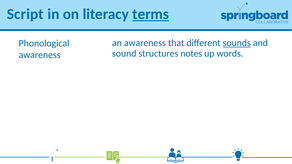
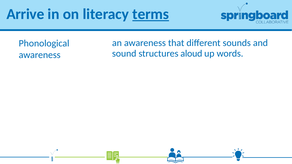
Script: Script -> Arrive
sounds underline: present -> none
notes: notes -> aloud
